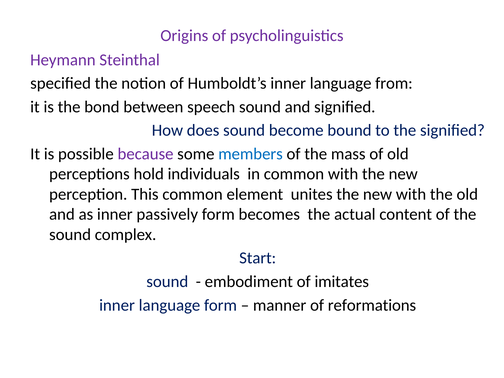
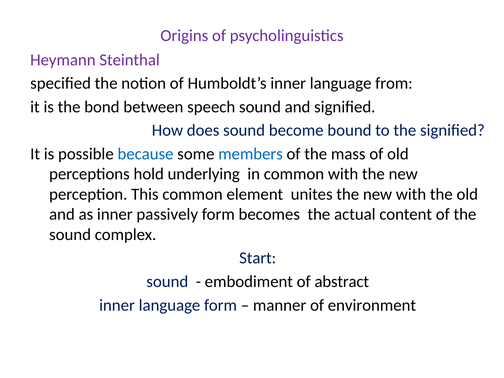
because colour: purple -> blue
individuals: individuals -> underlying
imitates: imitates -> abstract
reformations: reformations -> environment
